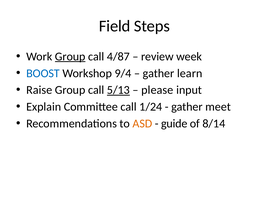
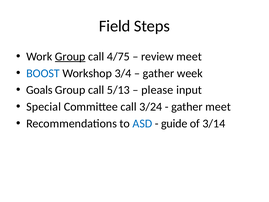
4/87: 4/87 -> 4/75
review week: week -> meet
9/4: 9/4 -> 3/4
learn: learn -> week
Raise: Raise -> Goals
5/13 underline: present -> none
Explain: Explain -> Special
1/24: 1/24 -> 3/24
ASD colour: orange -> blue
8/14: 8/14 -> 3/14
